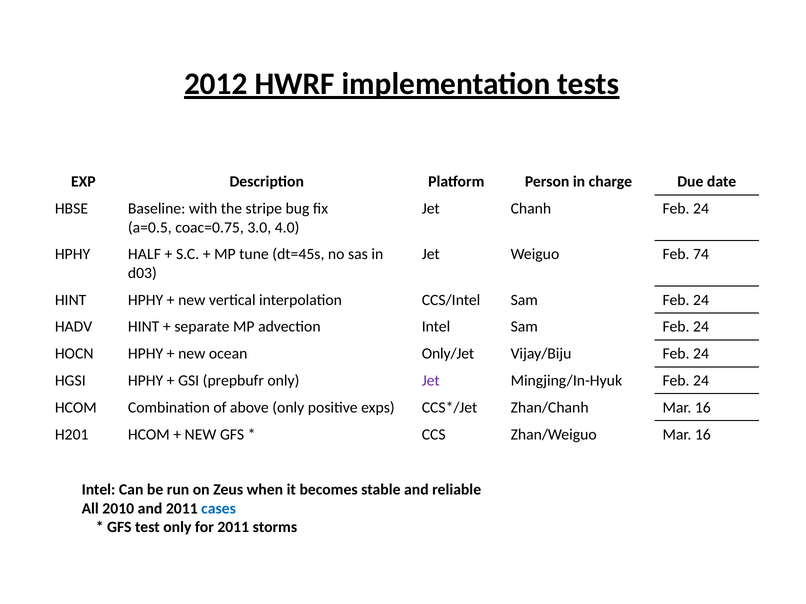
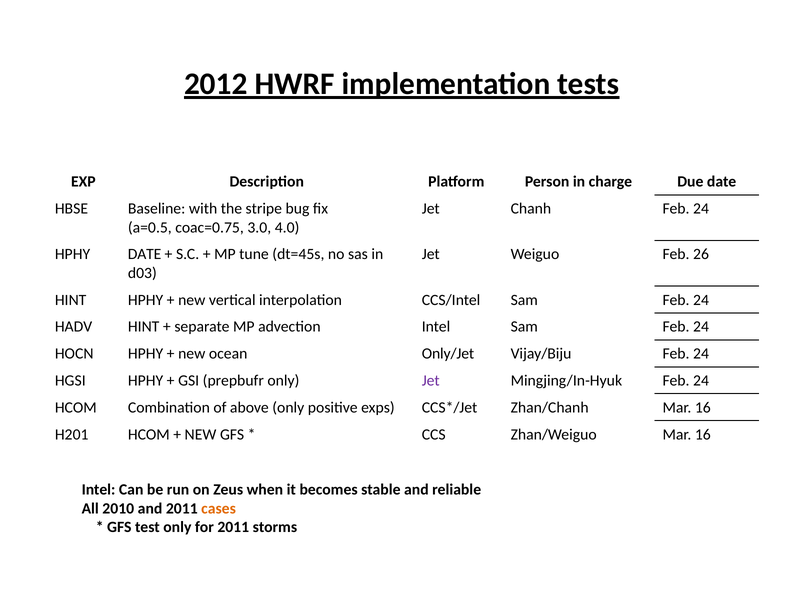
HPHY HALF: HALF -> DATE
74: 74 -> 26
cases colour: blue -> orange
